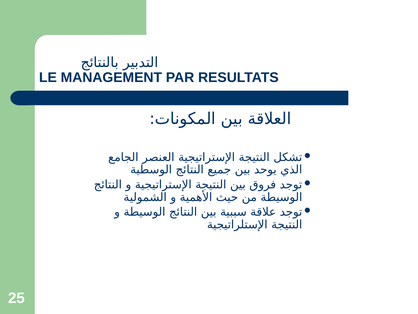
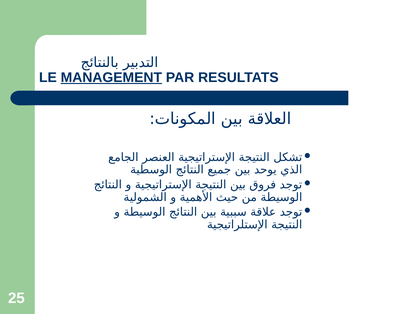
MANAGEMENT underline: none -> present
